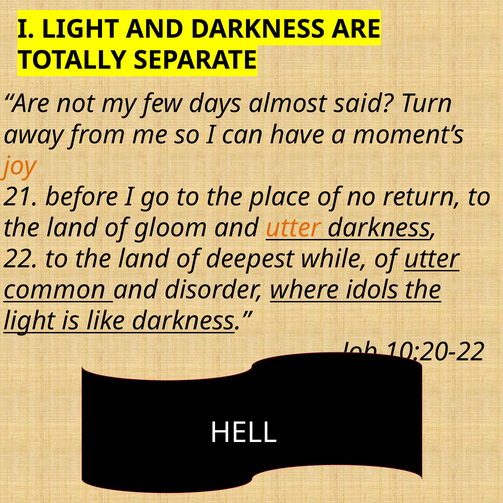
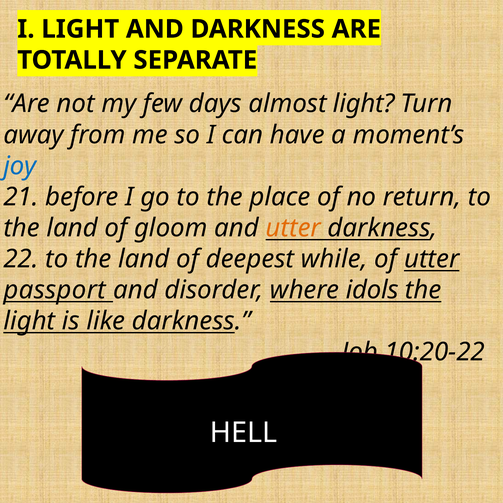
almost said: said -> light
joy colour: orange -> blue
common: common -> passport
